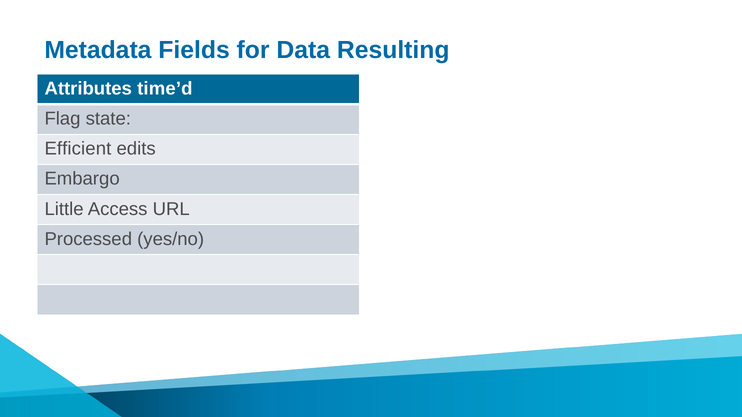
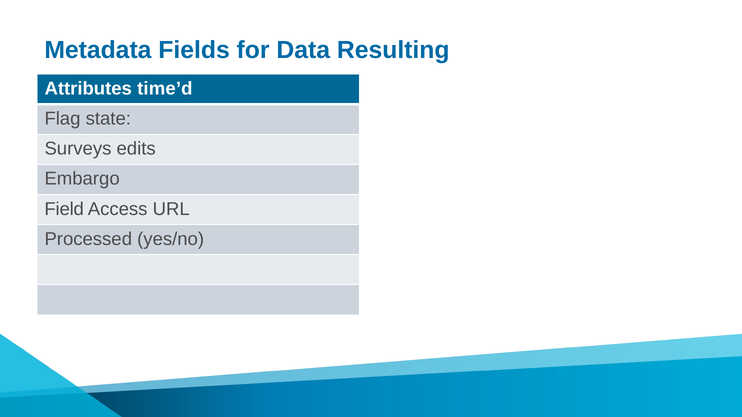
Efficient: Efficient -> Surveys
Little: Little -> Field
